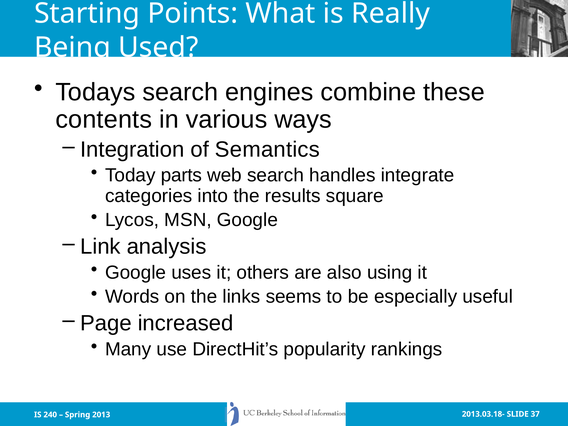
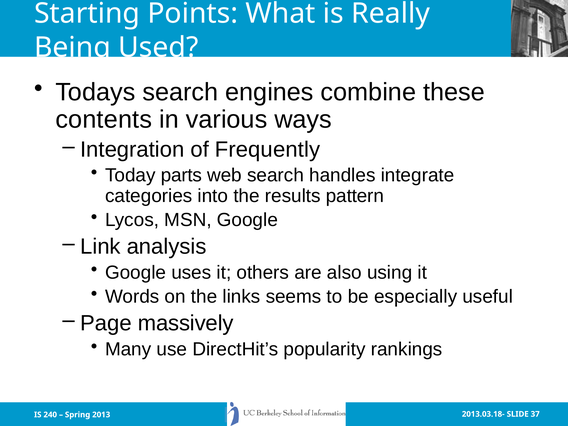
Semantics: Semantics -> Frequently
square: square -> pattern
increased: increased -> massively
